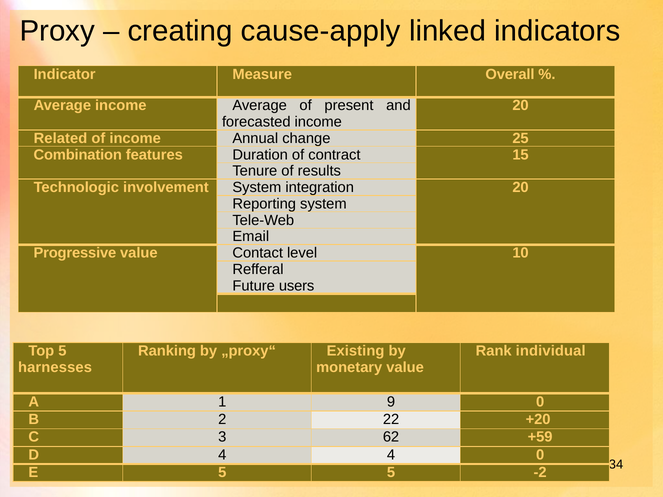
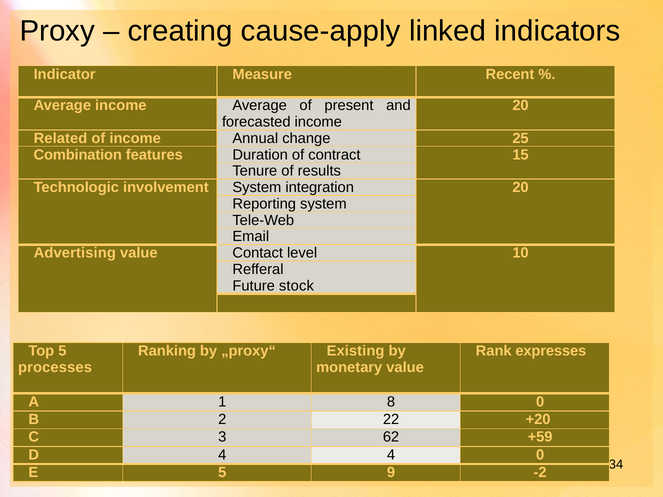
Overall: Overall -> Recent
Progressive: Progressive -> Advertising
users: users -> stock
individual: individual -> expresses
harnesses: harnesses -> processes
9: 9 -> 8
5 5: 5 -> 9
